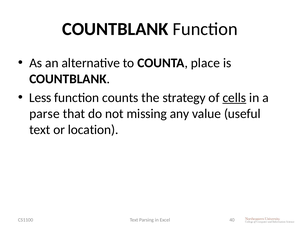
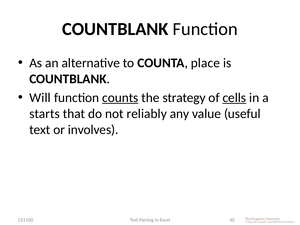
Less: Less -> Will
counts underline: none -> present
parse: parse -> starts
missing: missing -> reliably
location: location -> involves
